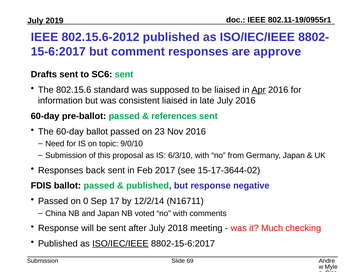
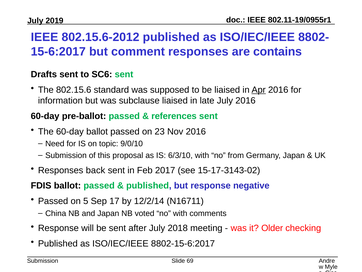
approve: approve -> contains
consistent: consistent -> subclause
15-17-3644-02: 15-17-3644-02 -> 15-17-3143-02
0: 0 -> 5
Much: Much -> Older
ISO/IEC/IEEE at (120, 243) underline: present -> none
